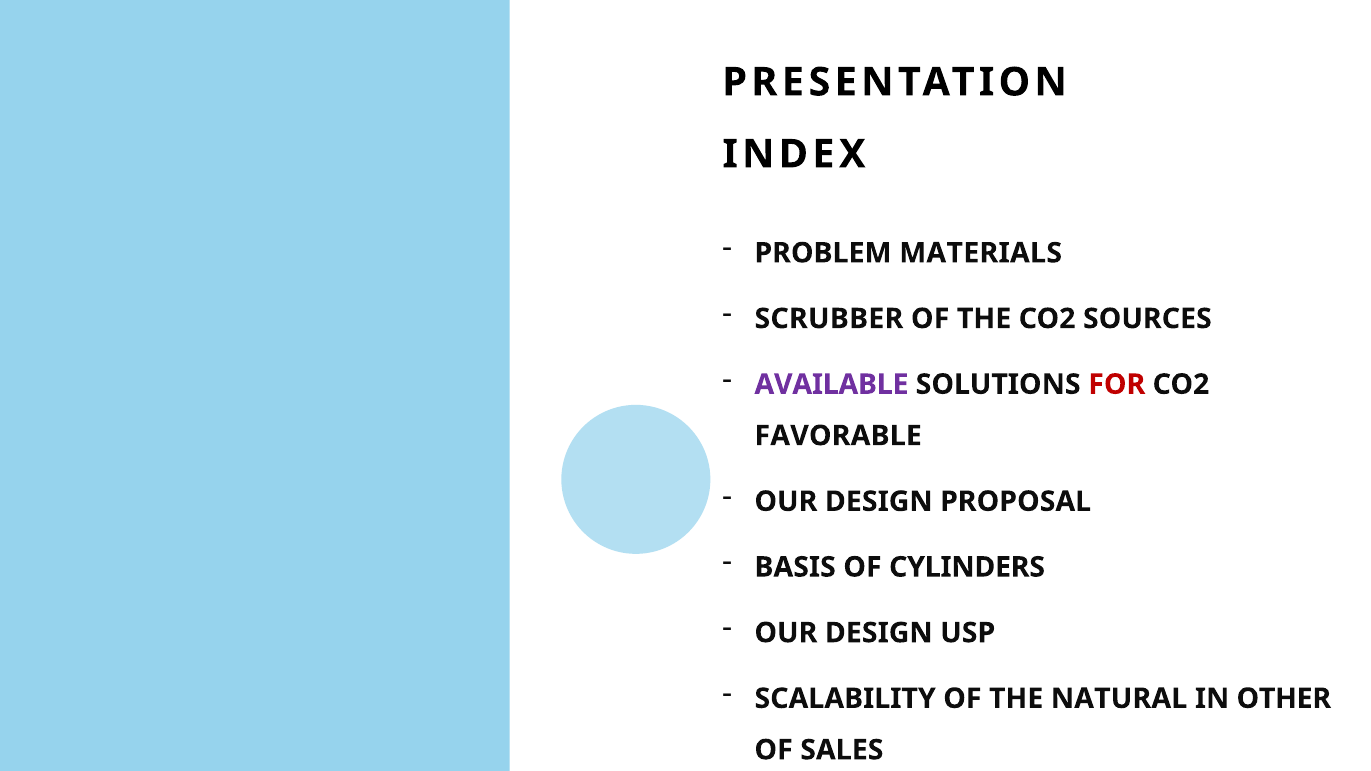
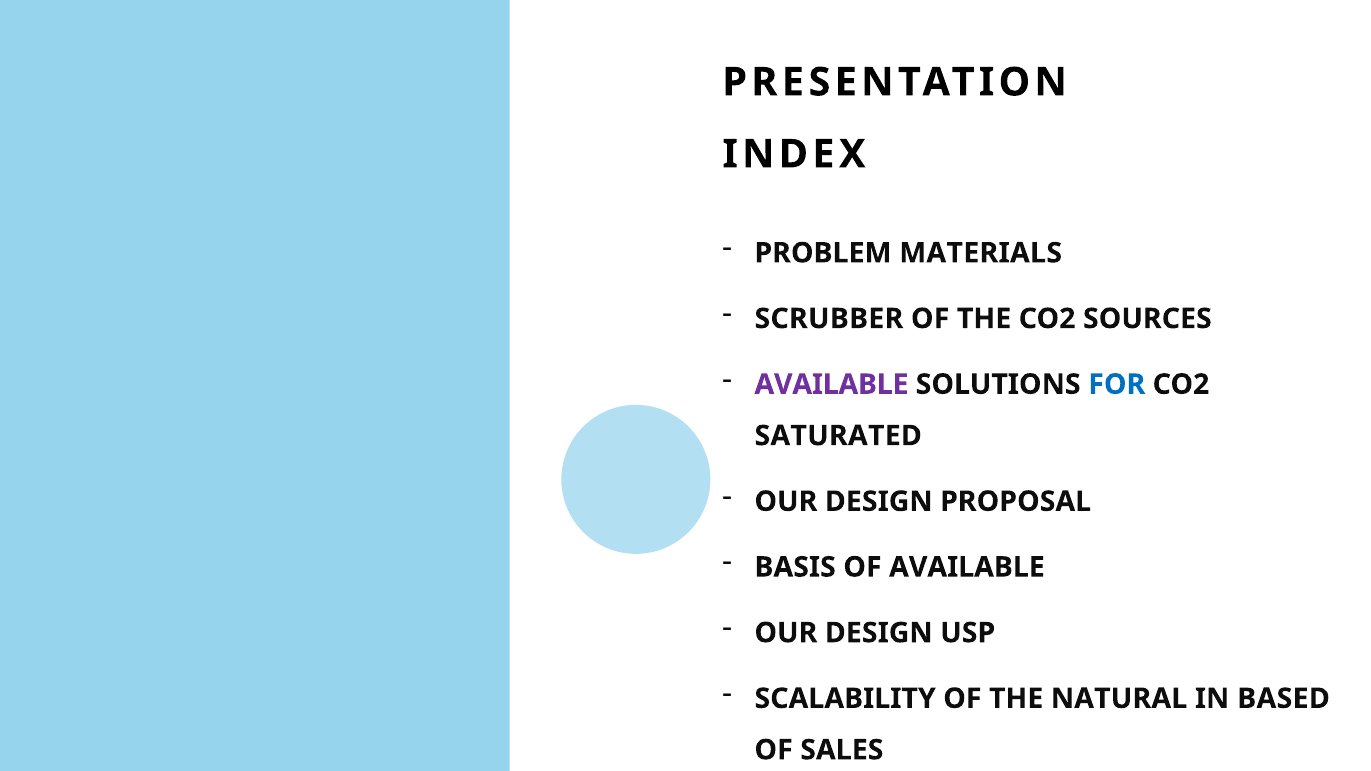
FOR colour: red -> blue
FAVORABLE: FAVORABLE -> SATURATED
OF CYLINDERS: CYLINDERS -> AVAILABLE
OTHER: OTHER -> BASED
